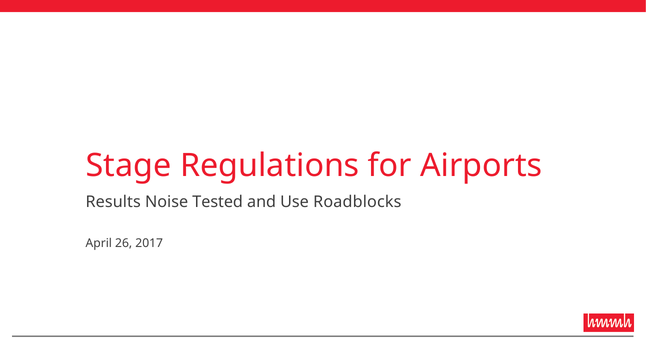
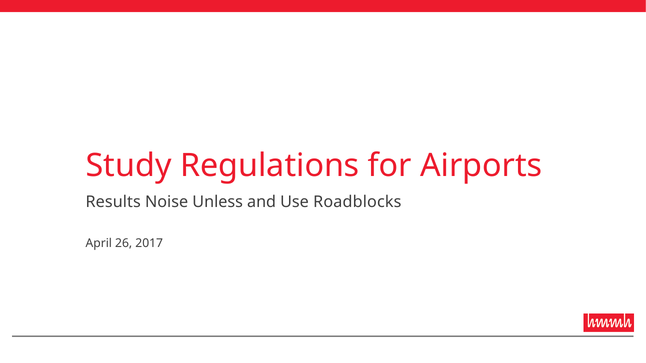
Stage: Stage -> Study
Tested: Tested -> Unless
